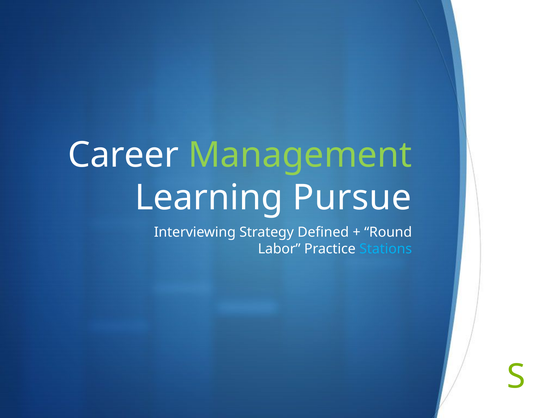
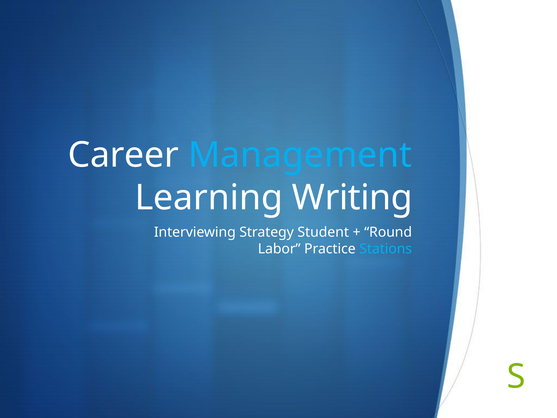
Management colour: light green -> light blue
Pursue: Pursue -> Writing
Defined: Defined -> Student
